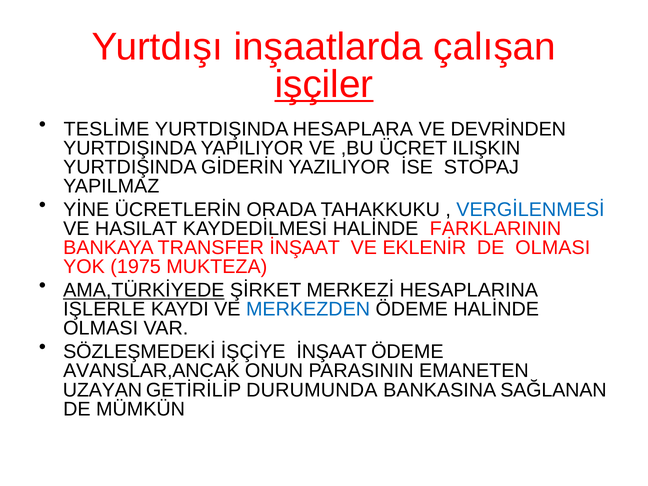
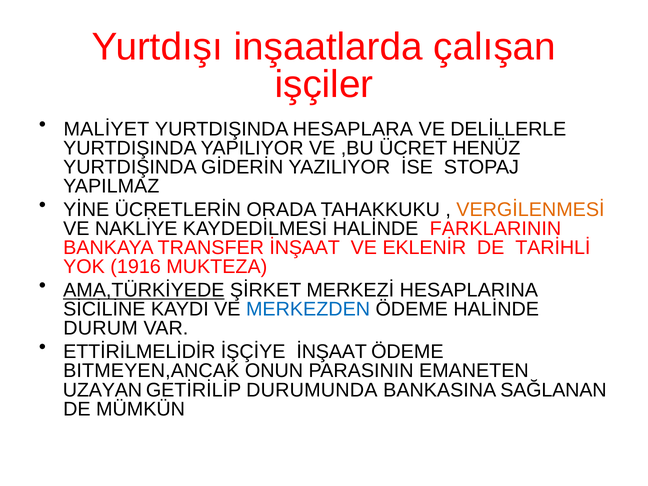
işçiler underline: present -> none
TESLİME: TESLİME -> MALİYET
DEVRİNDEN: DEVRİNDEN -> DELİLLERLE
ILIŞKIN: ILIŞKIN -> HENÜZ
VERGİLENMESİ colour: blue -> orange
HASILAT: HASILAT -> NAKLİYE
DE OLMASI: OLMASI -> TARİHLİ
1975: 1975 -> 1916
IŞLERLE: IŞLERLE -> SİCİLİNE
OLMASI at (101, 328): OLMASI -> DURUM
SÖZLEŞMEDEKİ: SÖZLEŞMEDEKİ -> ETTİRİLMELİDİR
AVANSLAR,ANCAK: AVANSLAR,ANCAK -> BITMEYEN,ANCAK
